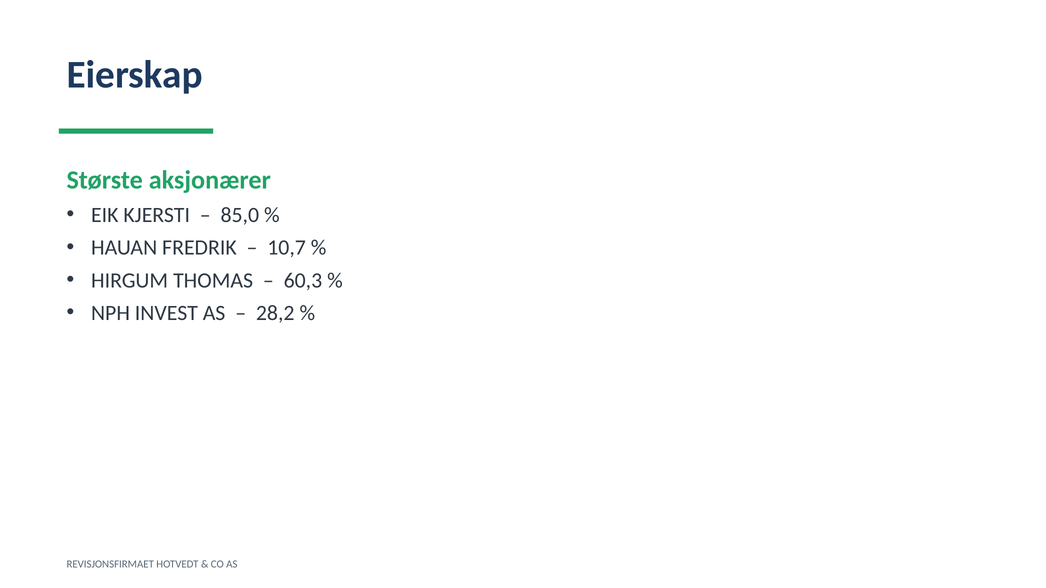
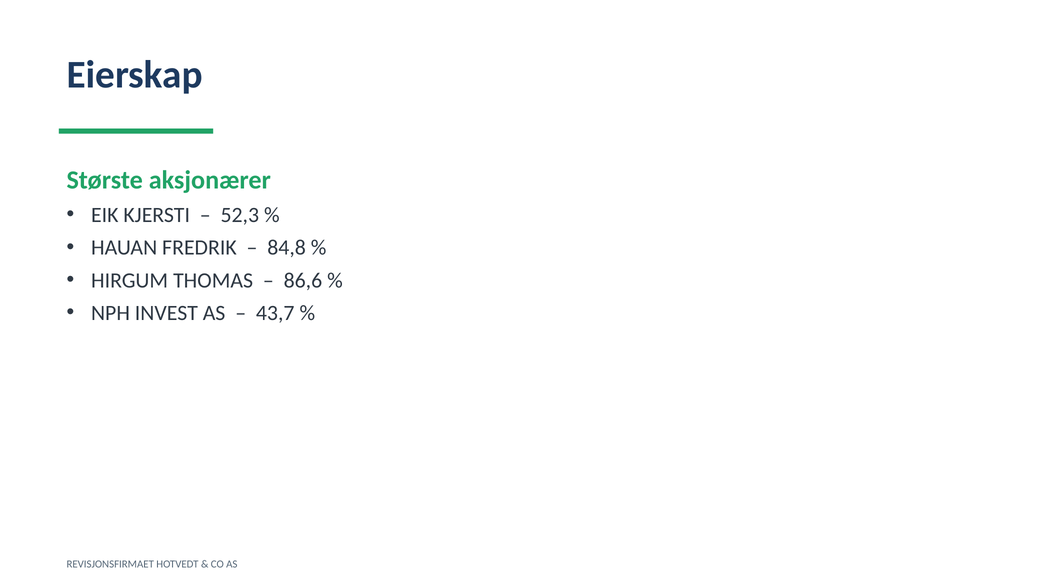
85,0: 85,0 -> 52,3
10,7: 10,7 -> 84,8
60,3: 60,3 -> 86,6
28,2: 28,2 -> 43,7
